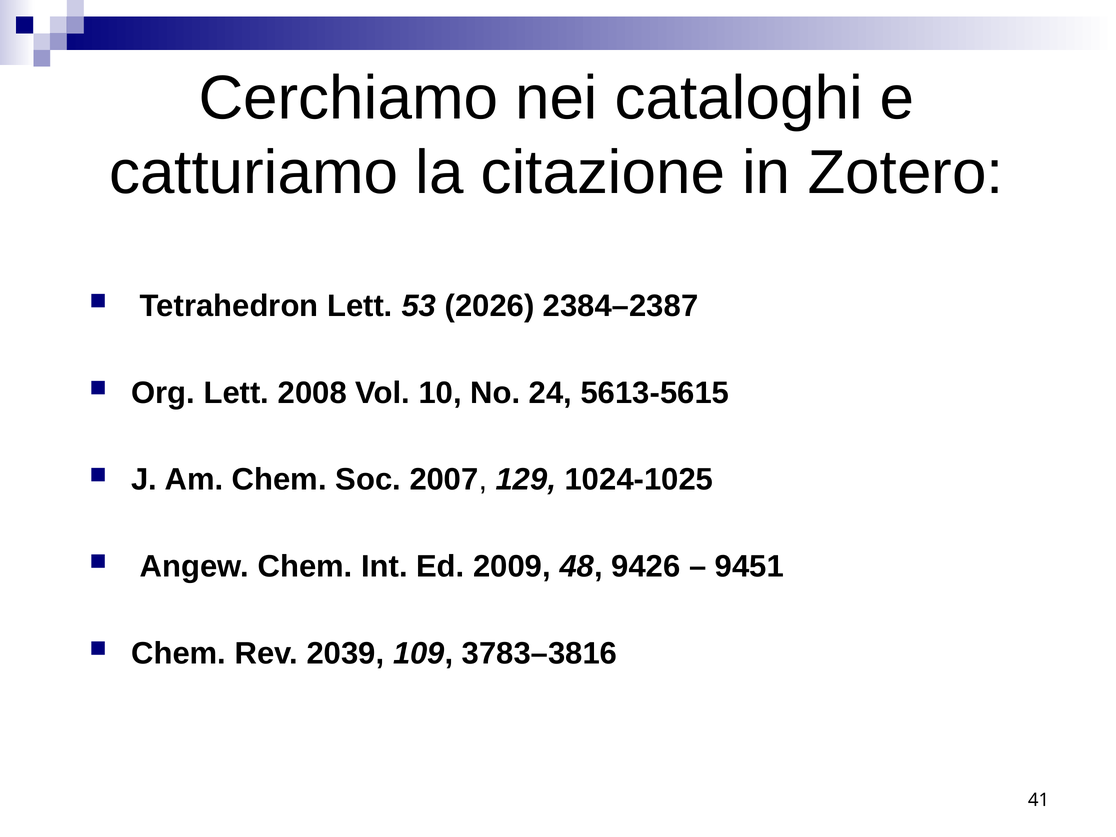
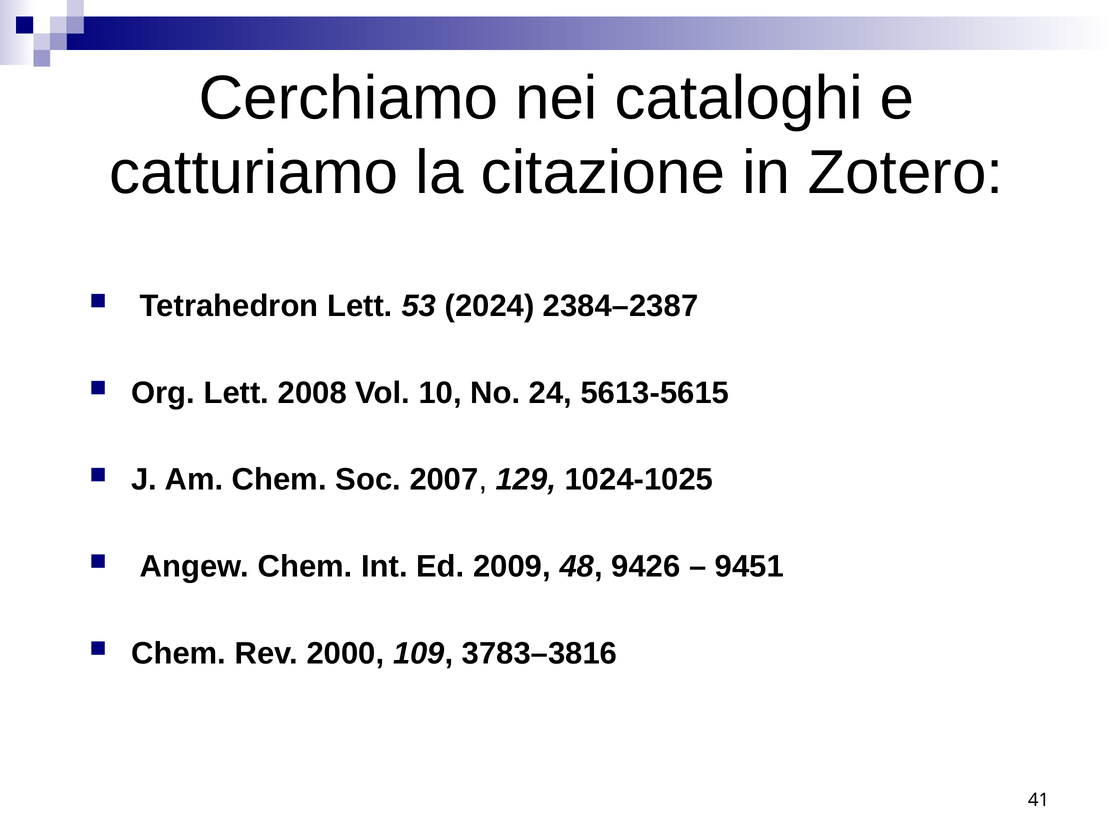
2026: 2026 -> 2024
2039: 2039 -> 2000
